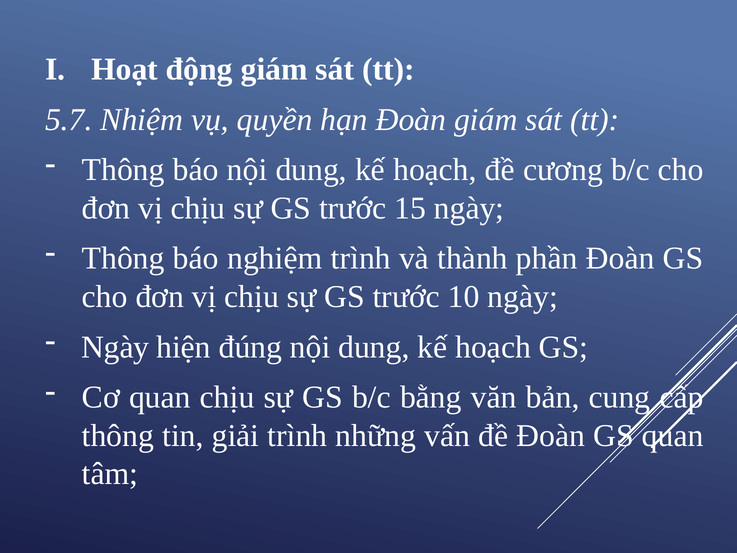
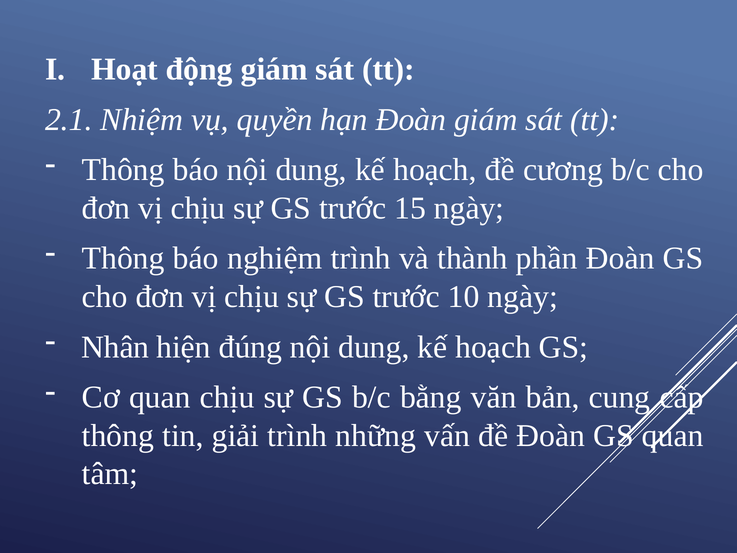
5.7: 5.7 -> 2.1
Ngày at (115, 347): Ngày -> Nhân
